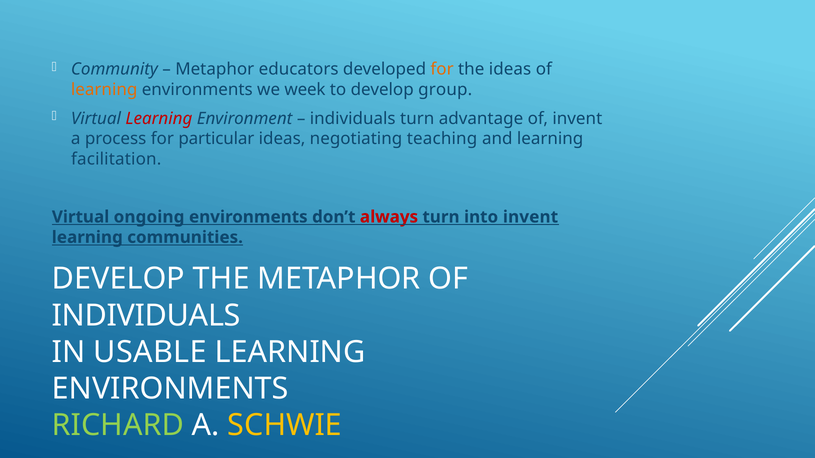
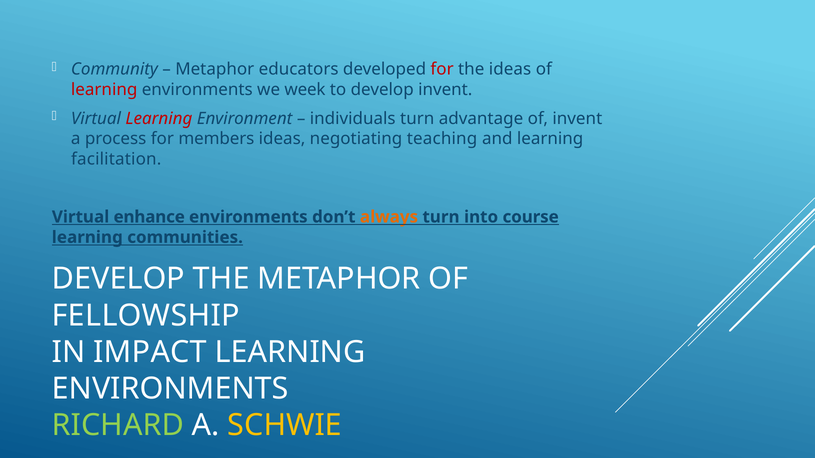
for at (442, 69) colour: orange -> red
learning at (104, 90) colour: orange -> red
develop group: group -> invent
particular: particular -> members
ongoing: ongoing -> enhance
always colour: red -> orange
into invent: invent -> course
INDIVIDUALS at (146, 316): INDIVIDUALS -> FELLOWSHIP
USABLE: USABLE -> IMPACT
